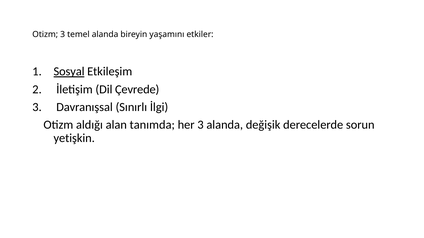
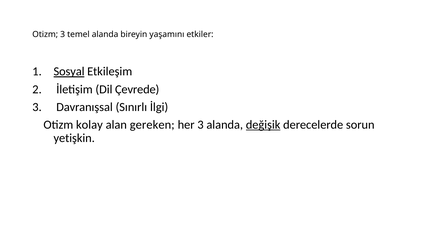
aldığı: aldığı -> kolay
tanımda: tanımda -> gereken
değişik underline: none -> present
